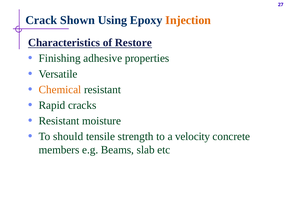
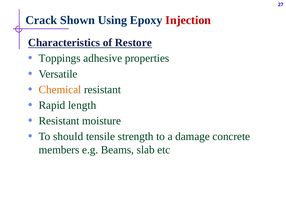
Injection colour: orange -> red
Finishing: Finishing -> Toppings
cracks: cracks -> length
velocity: velocity -> damage
